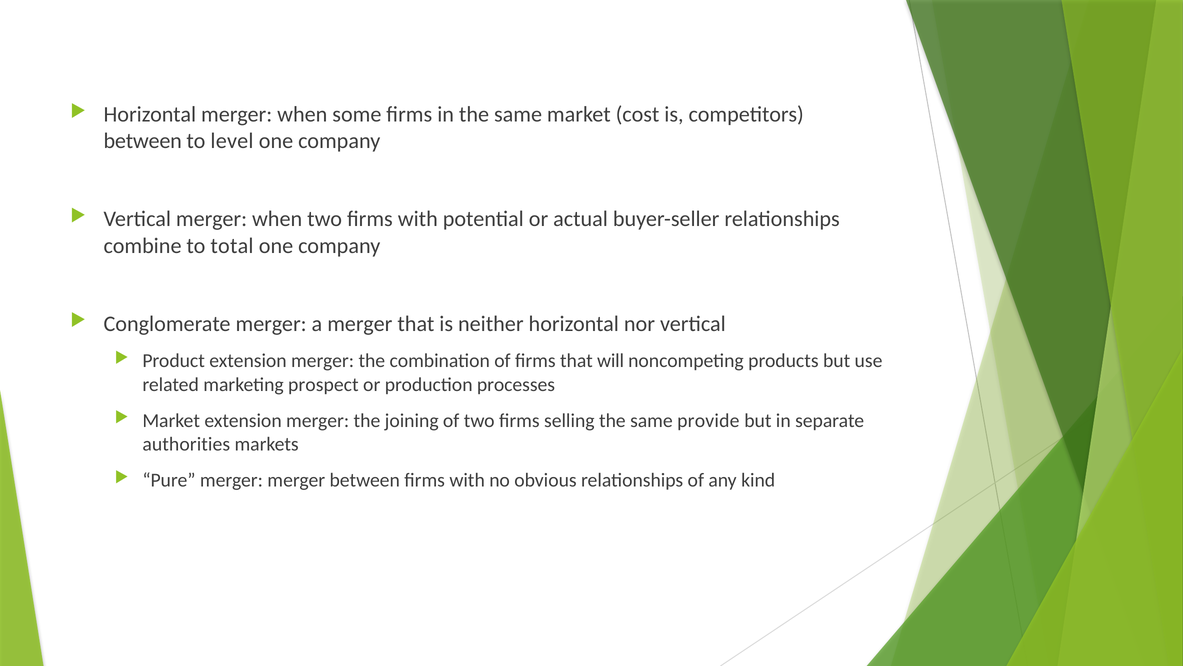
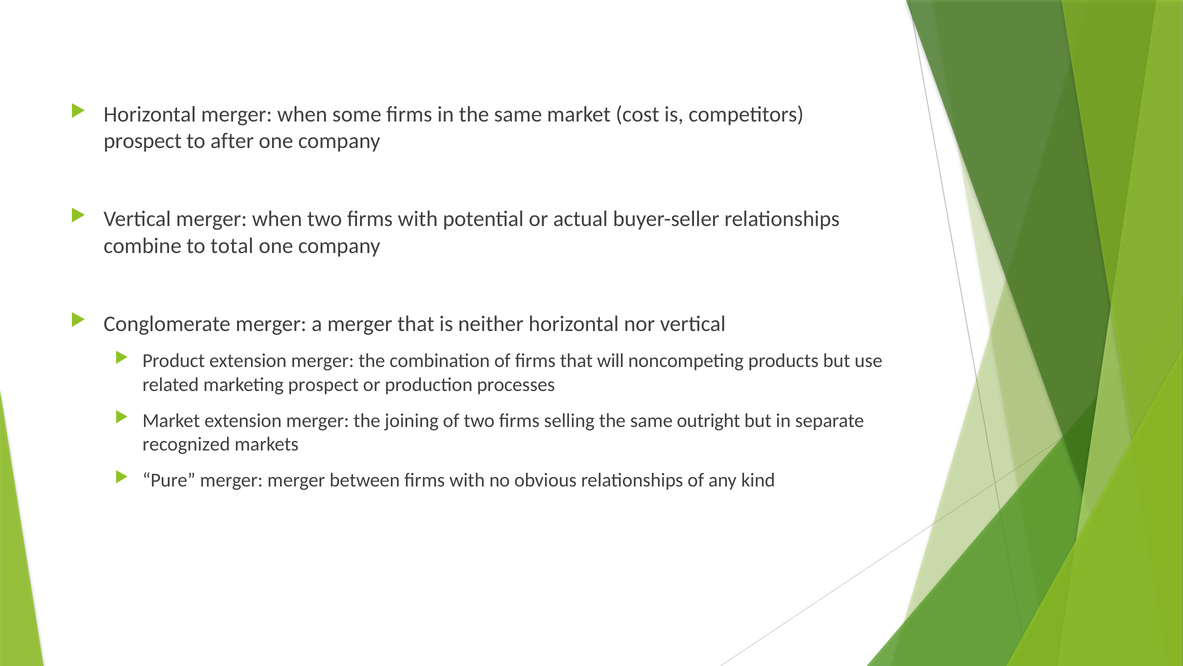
between at (143, 141): between -> prospect
level: level -> after
provide: provide -> outright
authorities: authorities -> recognized
